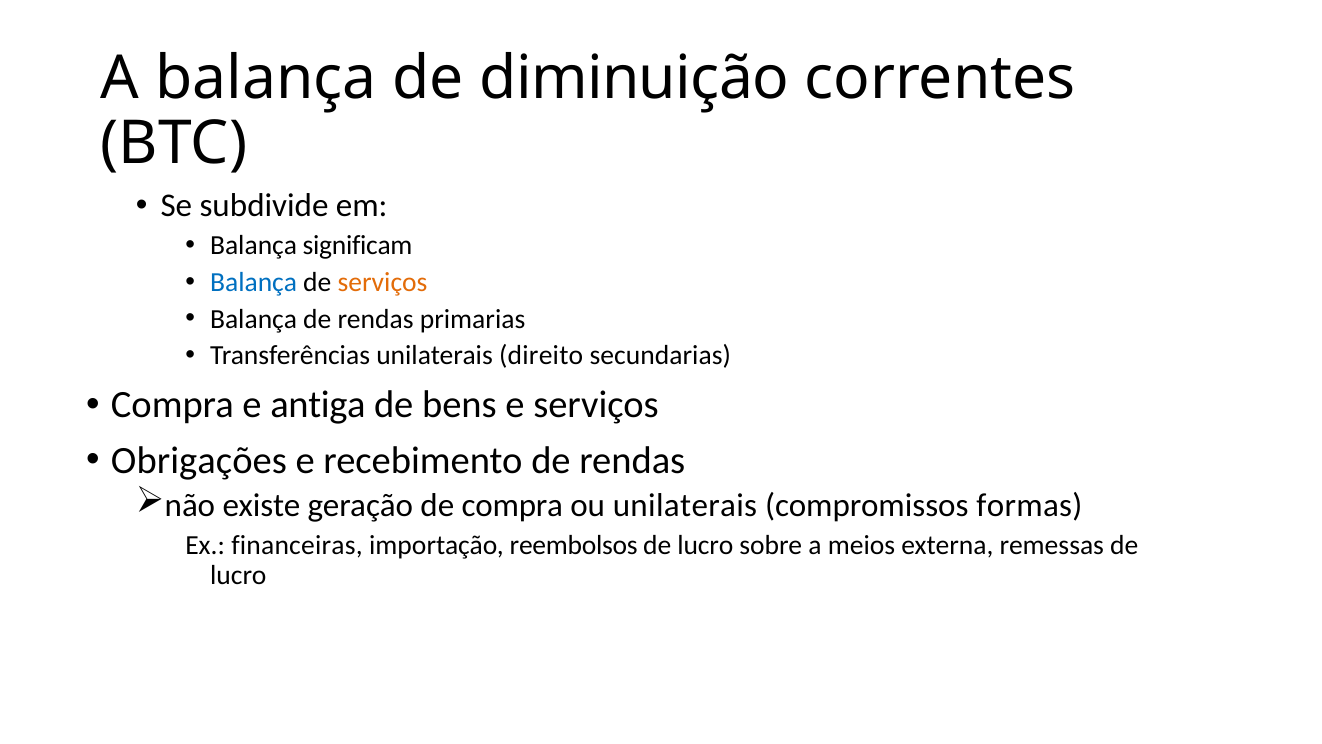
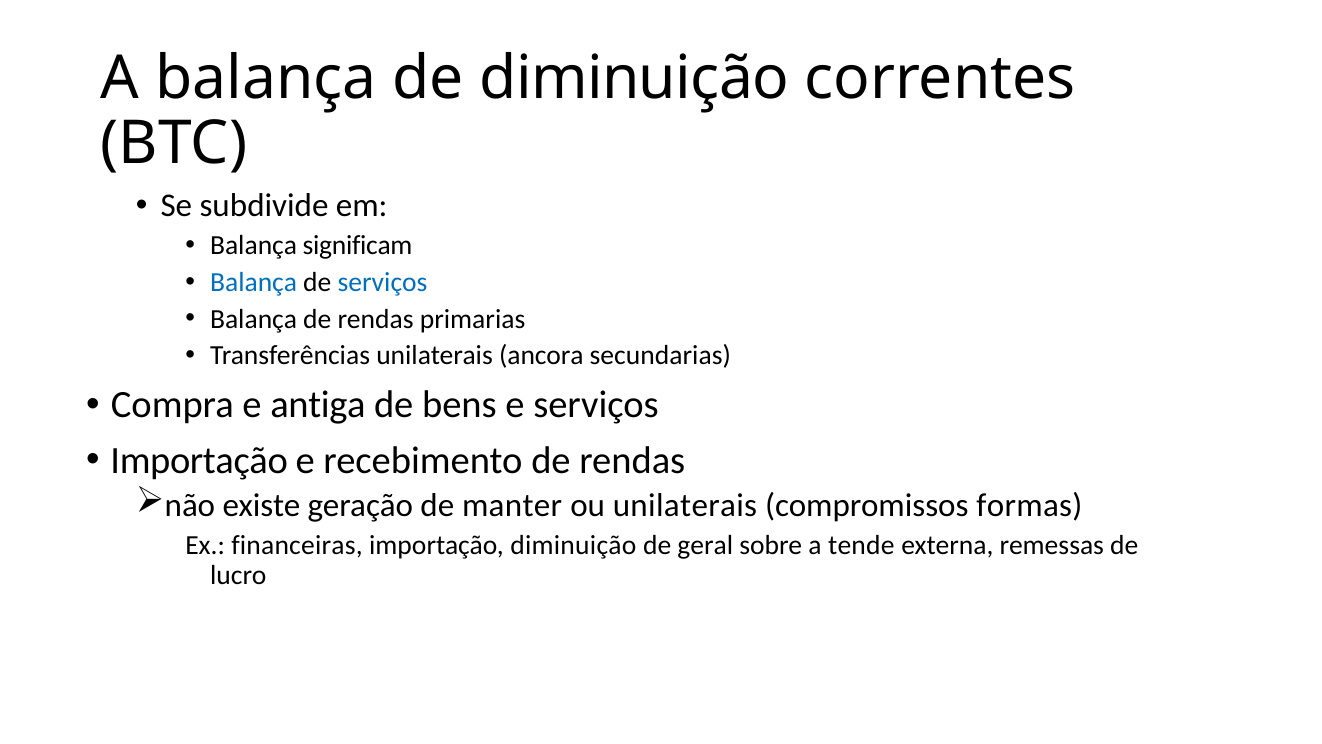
serviços at (383, 282) colour: orange -> blue
direito: direito -> ancora
Obrigações at (199, 460): Obrigações -> Importação
de compra: compra -> manter
importação reembolsos: reembolsos -> diminuição
lucro at (705, 545): lucro -> geral
meios: meios -> tende
